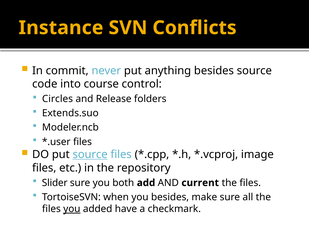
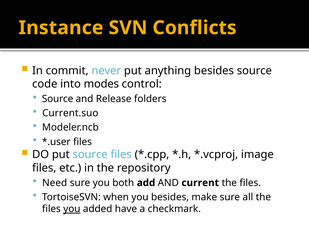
course: course -> modes
Circles at (57, 99): Circles -> Source
Extends.suo: Extends.suo -> Current.suo
source at (90, 154) underline: present -> none
Slider: Slider -> Need
